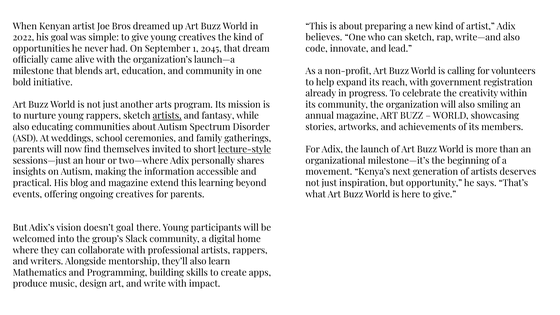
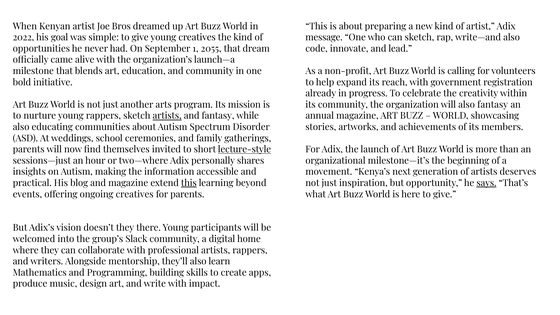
believes: believes -> message
2045: 2045 -> 2055
also smiling: smiling -> fantasy
this at (189, 183) underline: none -> present
says underline: none -> present
doesn’t goal: goal -> they
